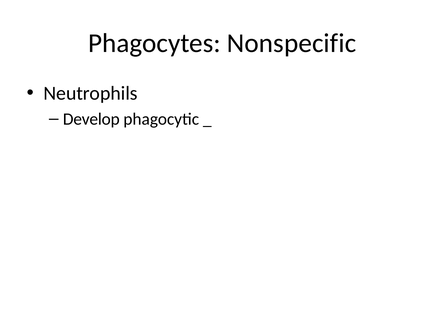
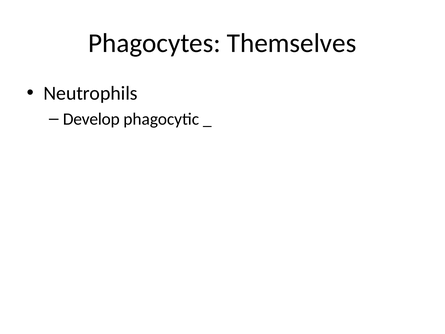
Nonspecific: Nonspecific -> Themselves
